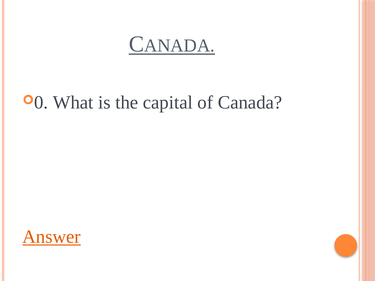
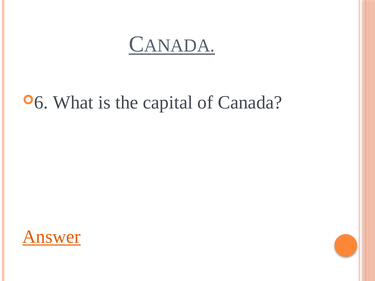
0: 0 -> 6
